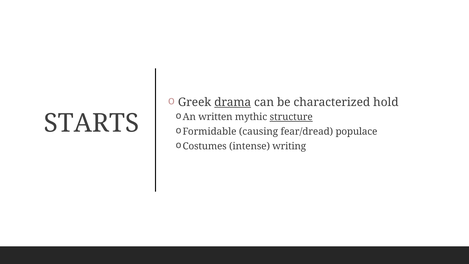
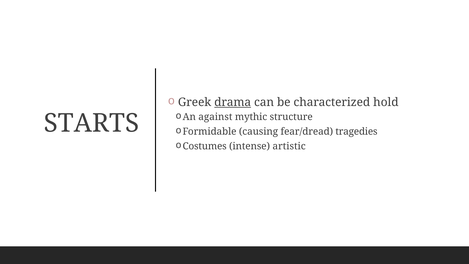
written: written -> against
structure underline: present -> none
populace: populace -> tragedies
writing: writing -> artistic
